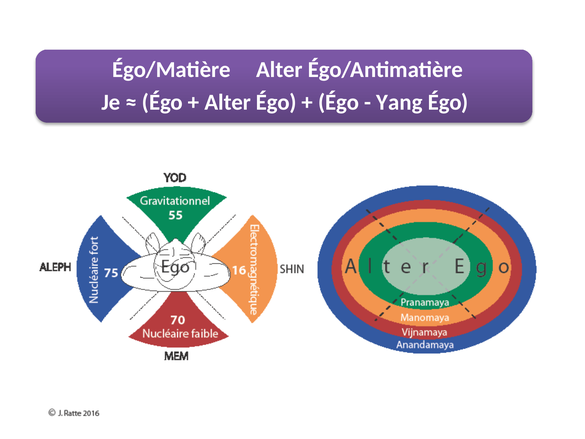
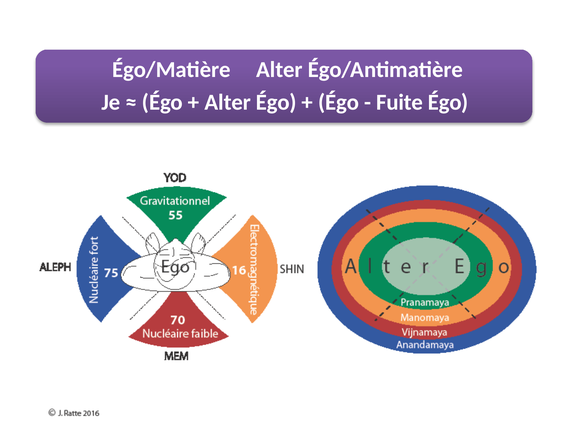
Yang: Yang -> Fuite
